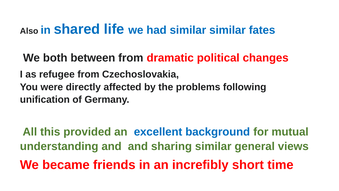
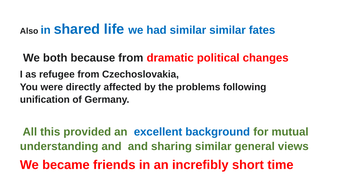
between: between -> because
